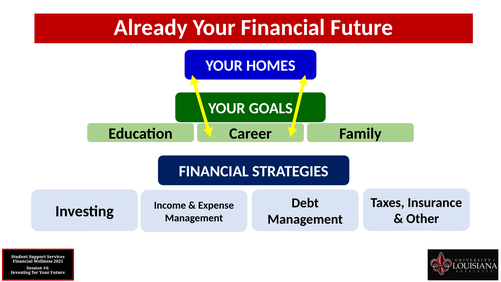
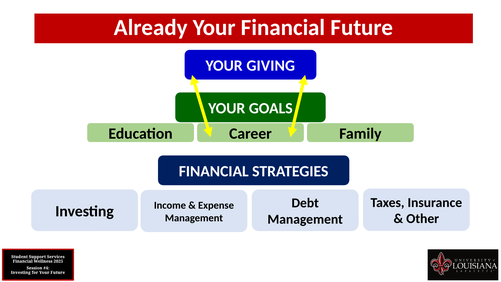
HOMES: HOMES -> GIVING
